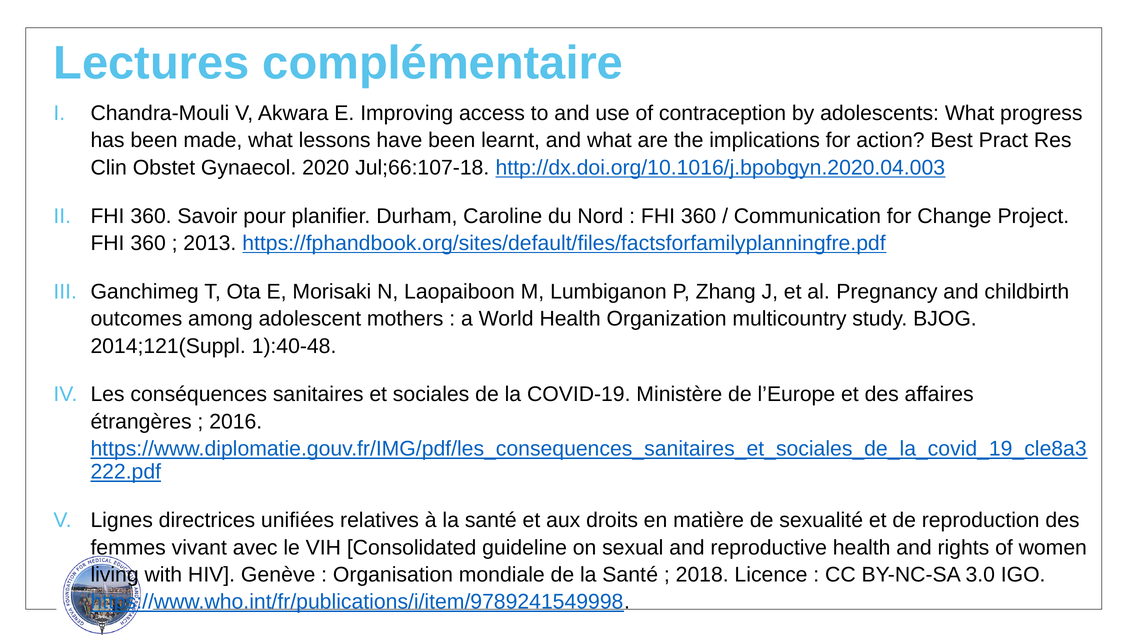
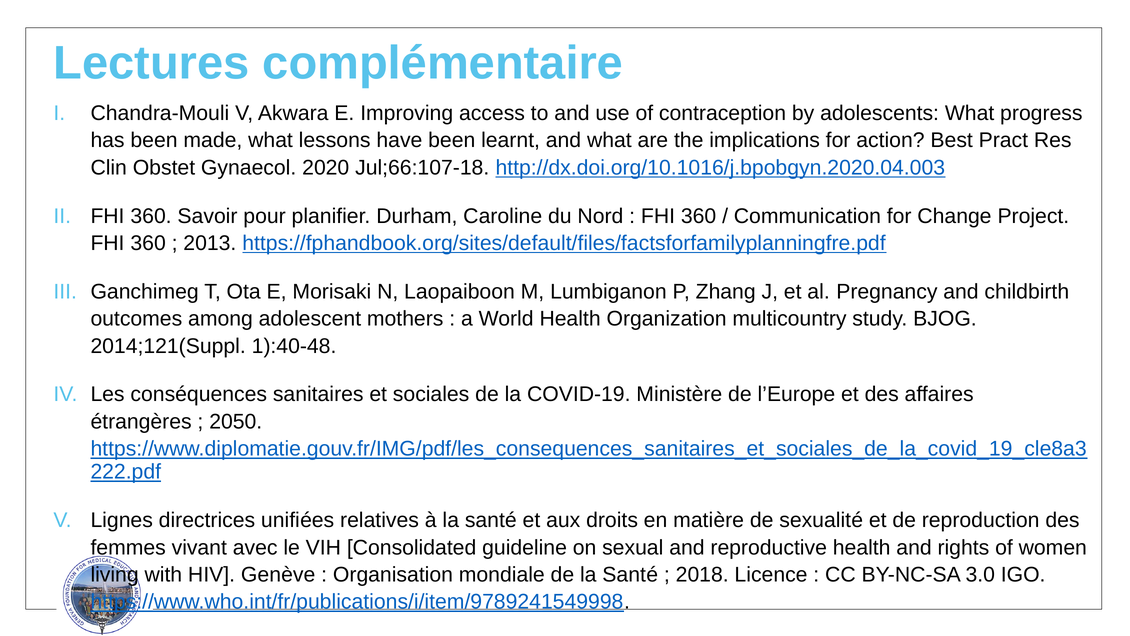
2016: 2016 -> 2050
